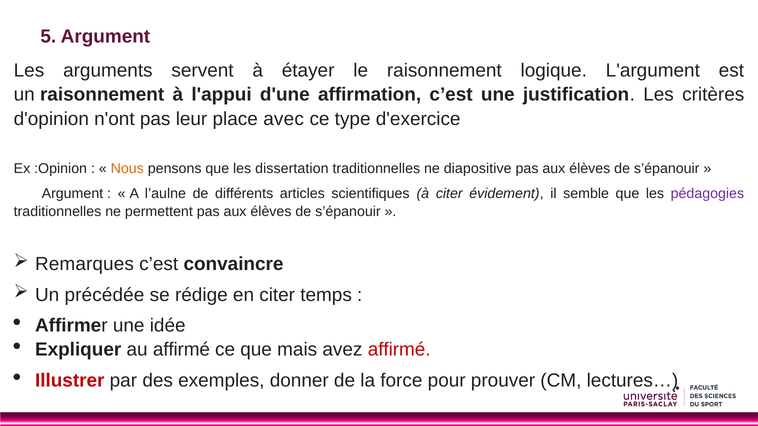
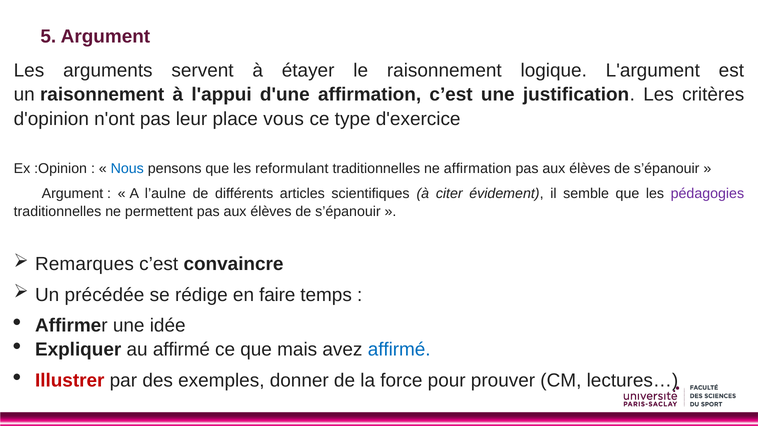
avec: avec -> vous
Nous colour: orange -> blue
dissertation: dissertation -> reformulant
ne diapositive: diapositive -> affirmation
en citer: citer -> faire
affirmé at (399, 350) colour: red -> blue
